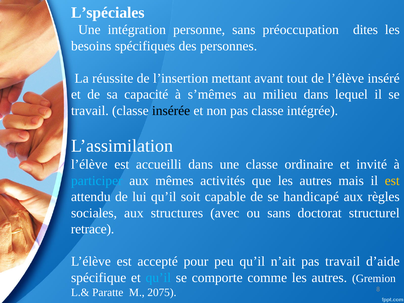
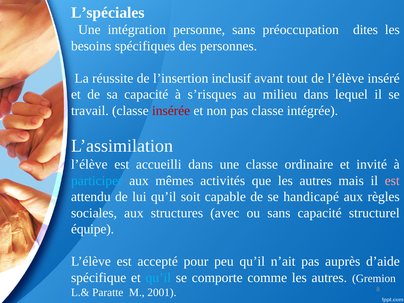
mettant: mettant -> inclusif
s’mêmes: s’mêmes -> s’risques
insérée colour: black -> red
est at (392, 181) colour: yellow -> pink
sans doctorat: doctorat -> capacité
retrace: retrace -> équipe
pas travail: travail -> auprès
2075: 2075 -> 2001
